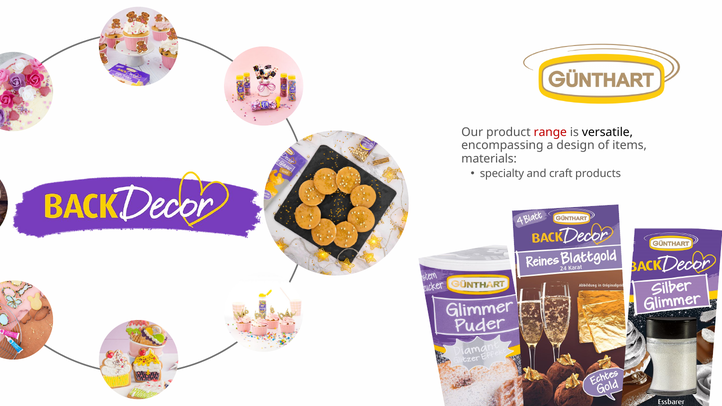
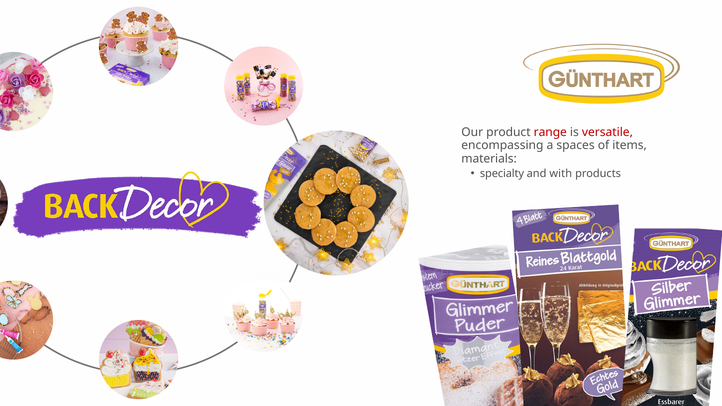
versatile colour: black -> red
design: design -> spaces
craft: craft -> with
